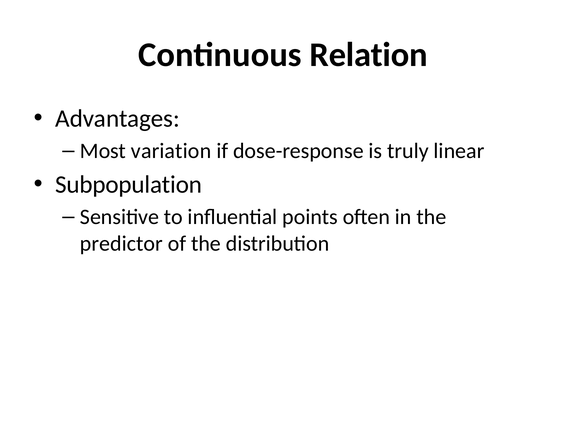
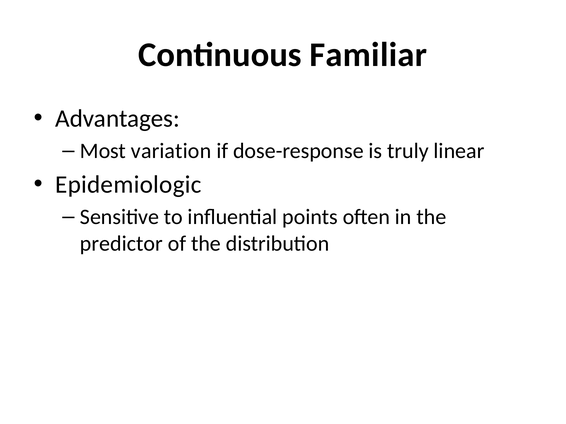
Relation: Relation -> Familiar
Subpopulation: Subpopulation -> Epidemiologic
